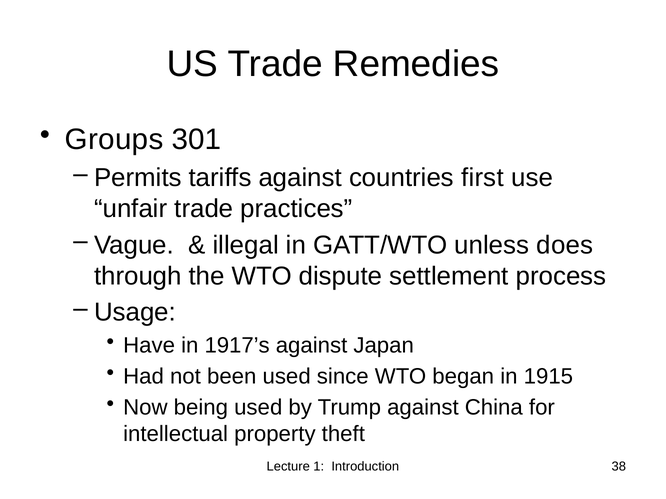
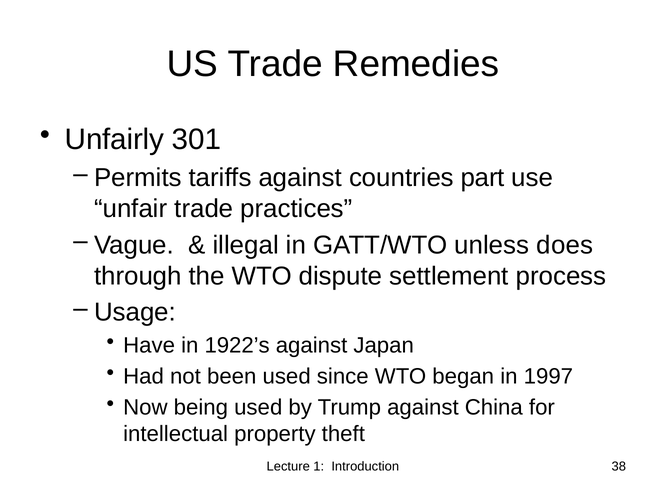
Groups: Groups -> Unfairly
first: first -> part
1917’s: 1917’s -> 1922’s
1915: 1915 -> 1997
